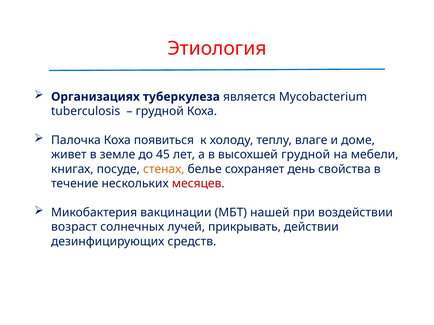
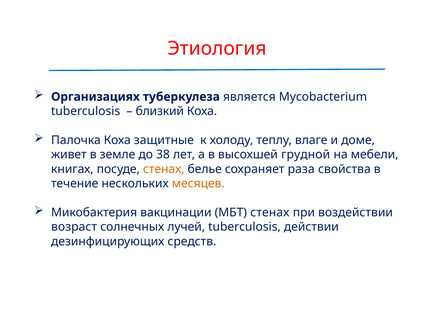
грудной at (160, 111): грудной -> близкий
появиться: появиться -> защитные
45: 45 -> 38
день: день -> раза
месяцев colour: red -> orange
МБТ нашей: нашей -> стенах
лучей прикрывать: прикрывать -> tuberculosis
